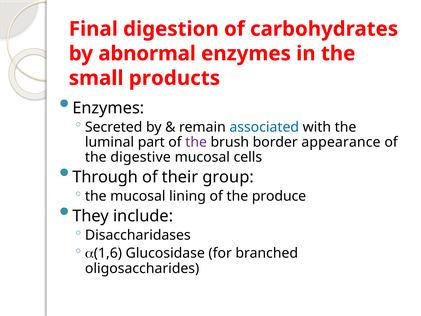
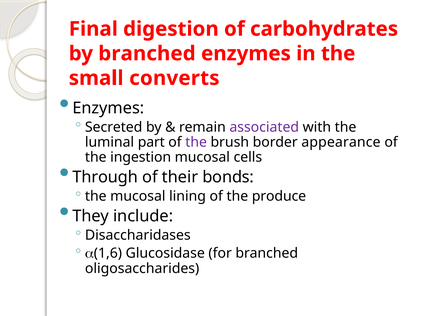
by abnormal: abnormal -> branched
products: products -> converts
associated colour: blue -> purple
digestive: digestive -> ingestion
group: group -> bonds
